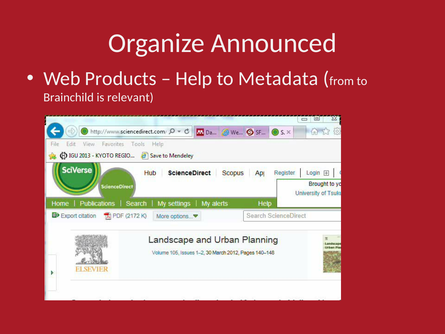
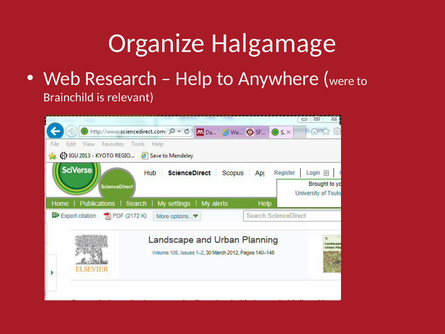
Announced: Announced -> Halgamage
Products: Products -> Research
Metadata: Metadata -> Anywhere
from: from -> were
